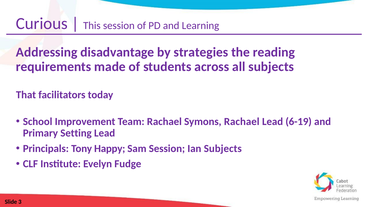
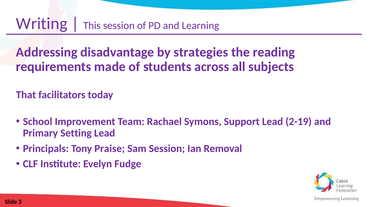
Curious: Curious -> Writing
Symons Rachael: Rachael -> Support
6-19: 6-19 -> 2-19
Happy: Happy -> Praise
Ian Subjects: Subjects -> Removal
